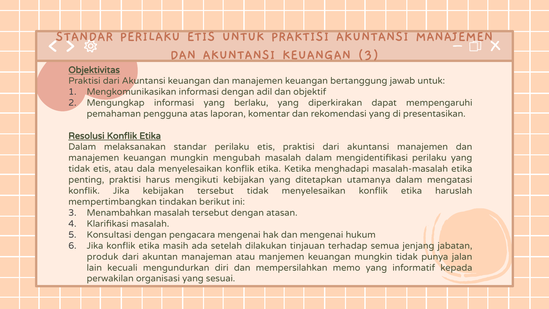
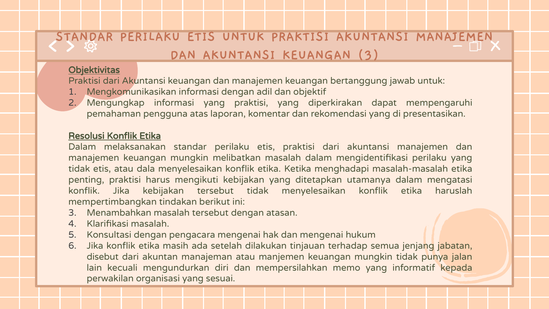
yang berlaku: berlaku -> praktisi
mengubah: mengubah -> melibatkan
produk: produk -> disebut
